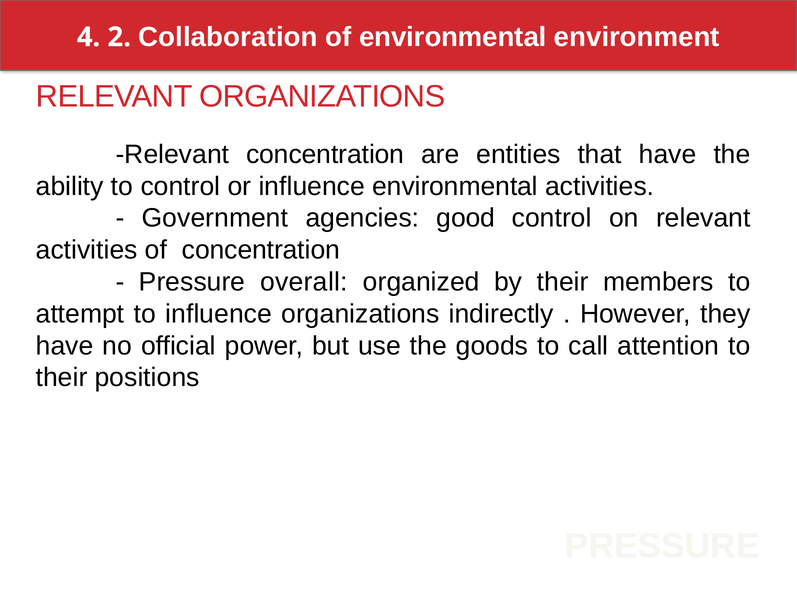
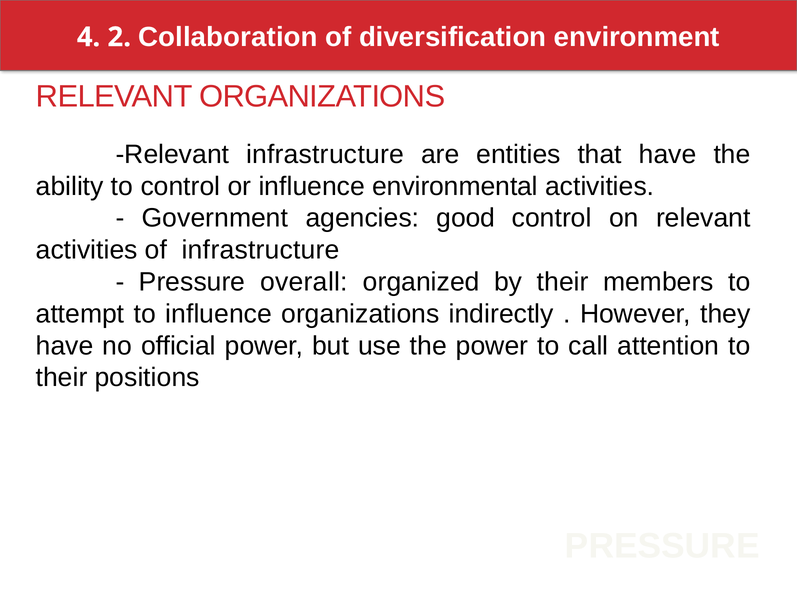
of environmental: environmental -> diversification
Relevant concentration: concentration -> infrastructure
of concentration: concentration -> infrastructure
the goods: goods -> power
